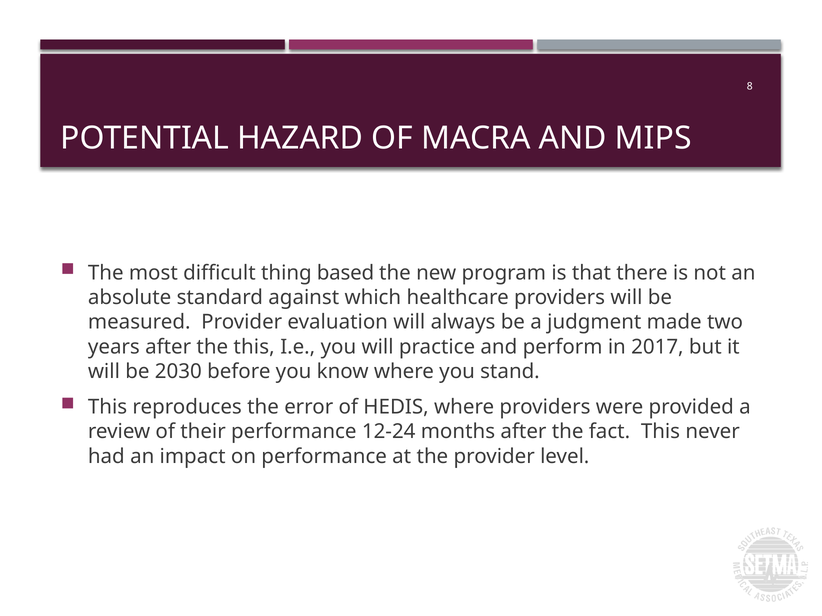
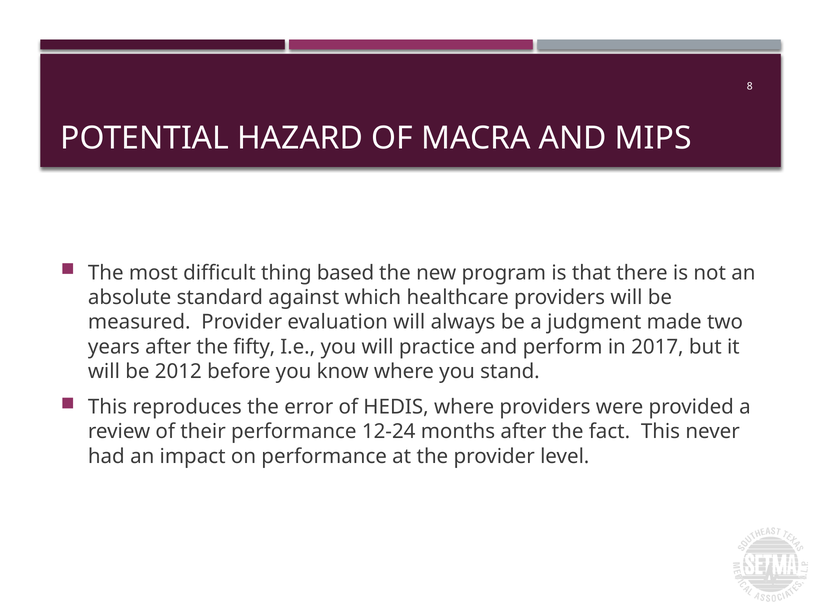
the this: this -> fifty
2030: 2030 -> 2012
